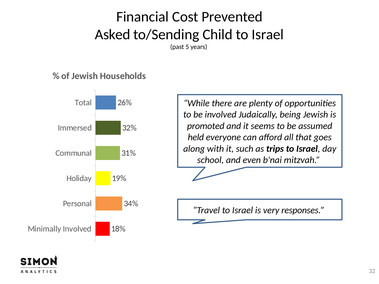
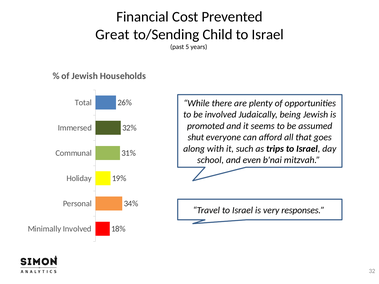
Asked: Asked -> Great
held: held -> shut
